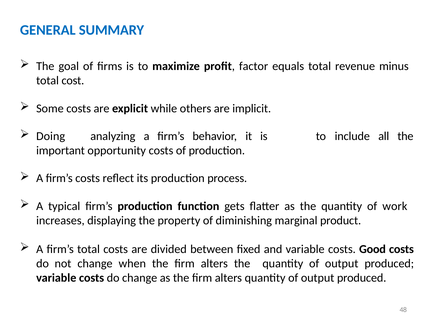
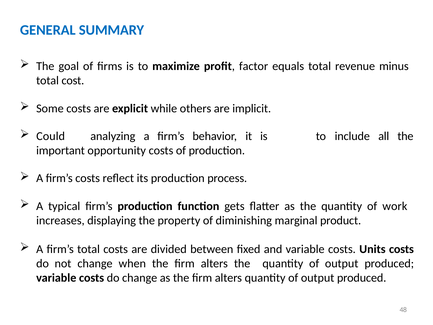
Doing: Doing -> Could
Good: Good -> Units
